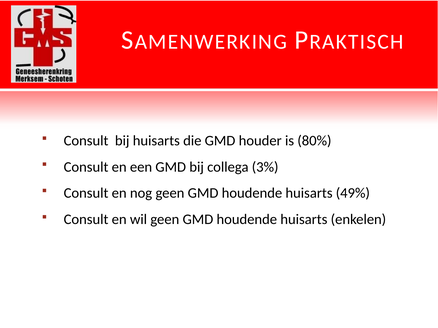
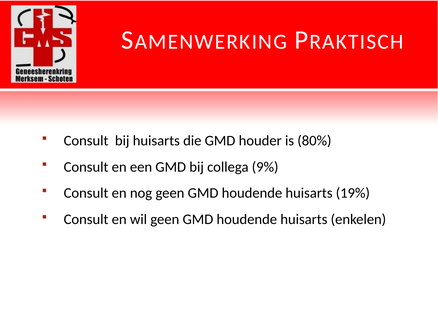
3%: 3% -> 9%
49%: 49% -> 19%
